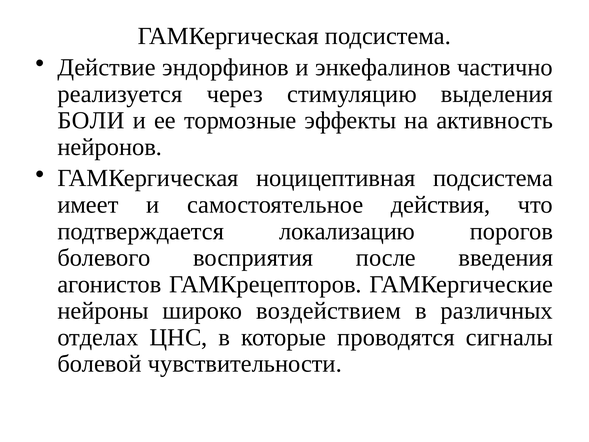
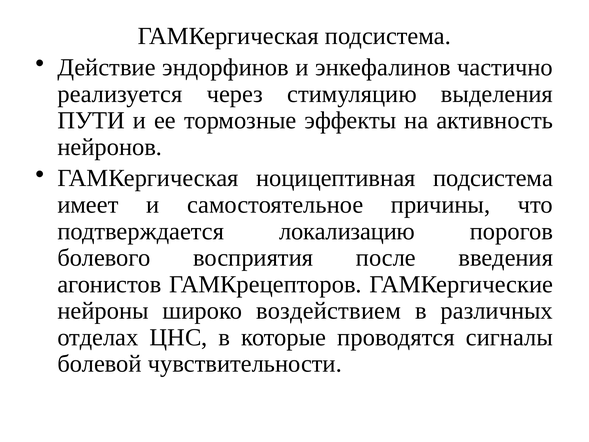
БОЛИ: БОЛИ -> ПУТИ
действия: действия -> причины
